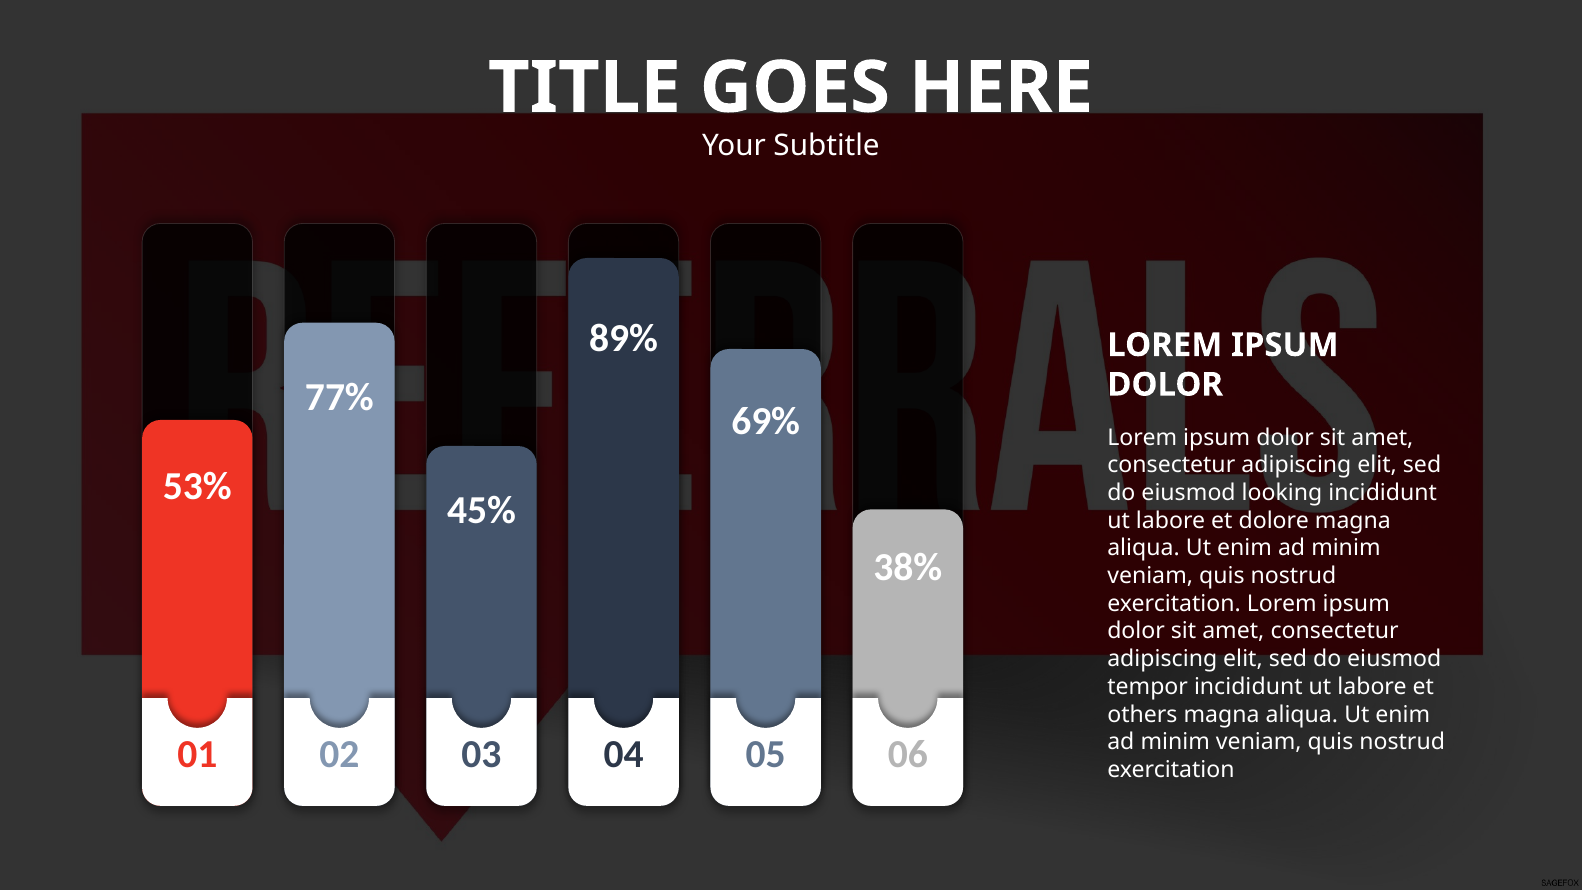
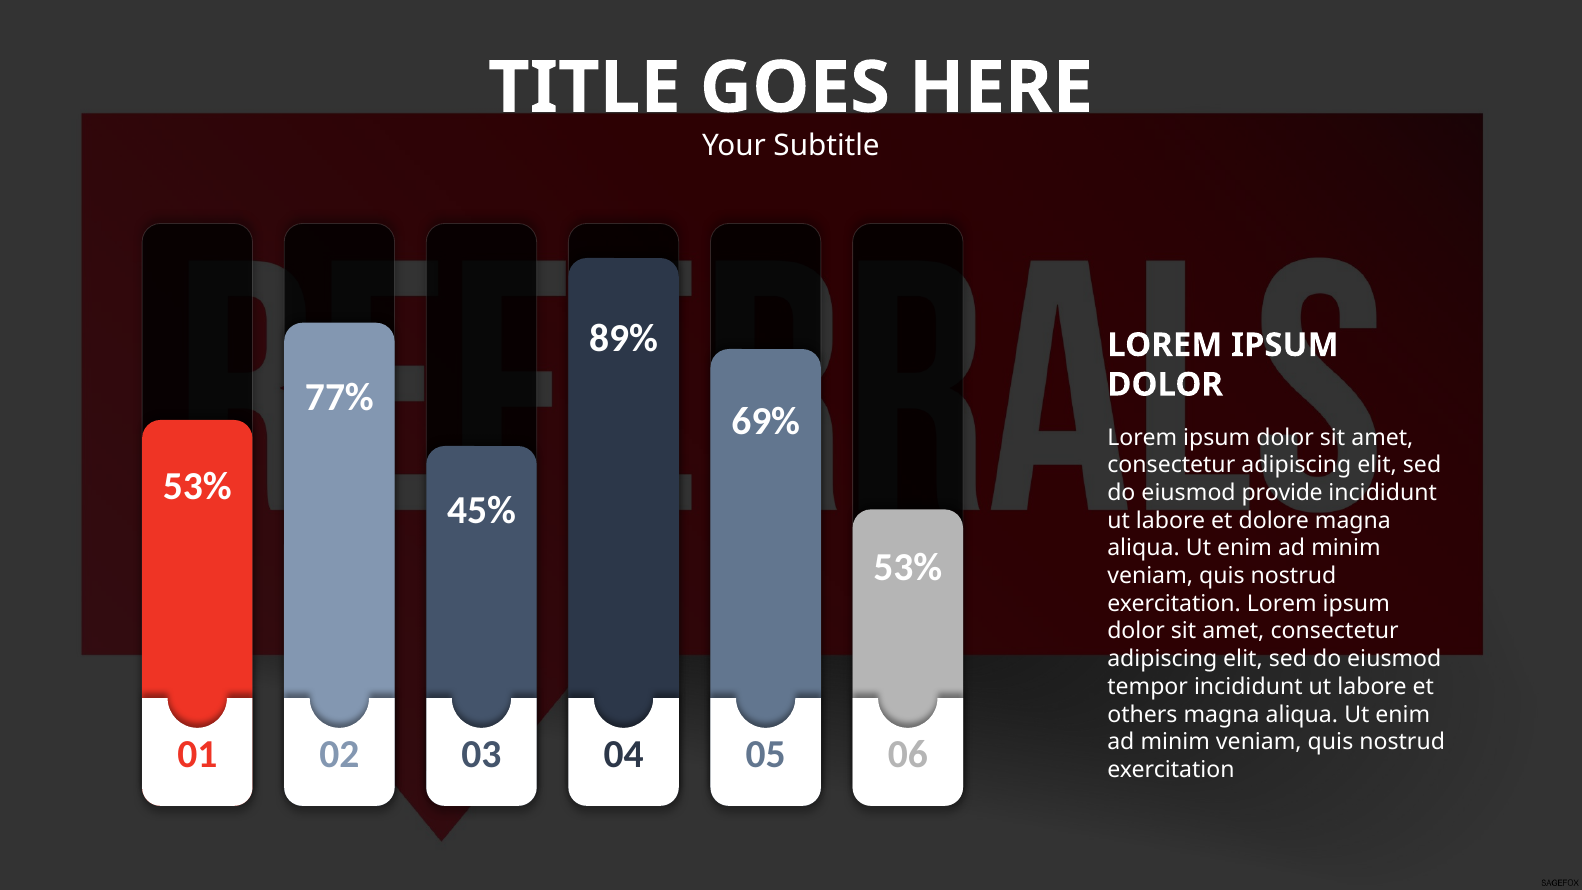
looking: looking -> provide
38% at (908, 568): 38% -> 53%
